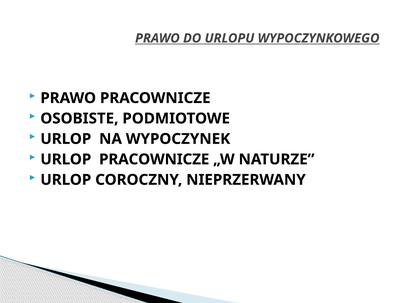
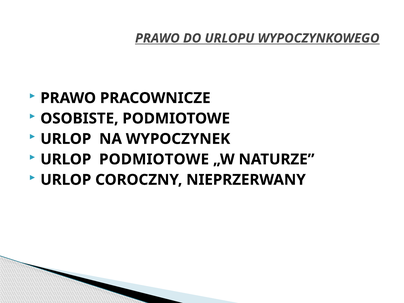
URLOP PRACOWNICZE: PRACOWNICZE -> PODMIOTOWE
